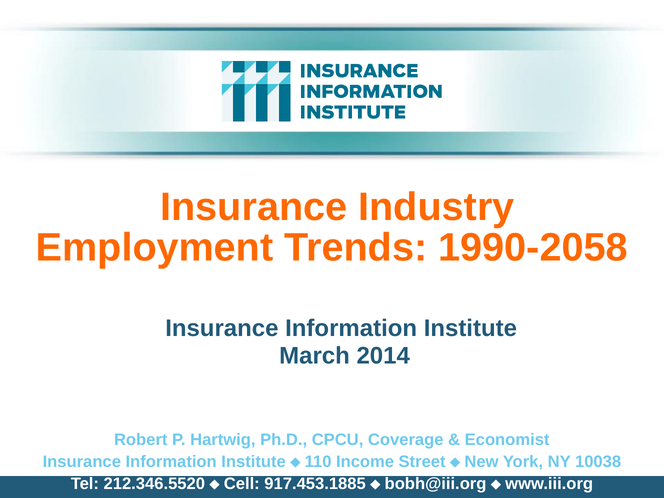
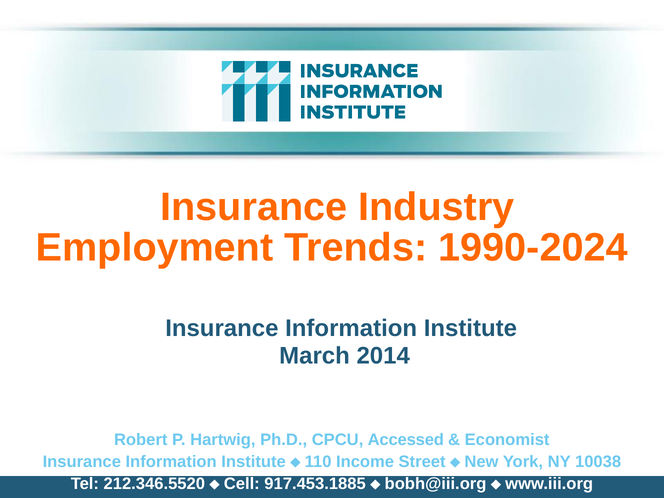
1990-2058: 1990-2058 -> 1990-2024
Coverage: Coverage -> Accessed
